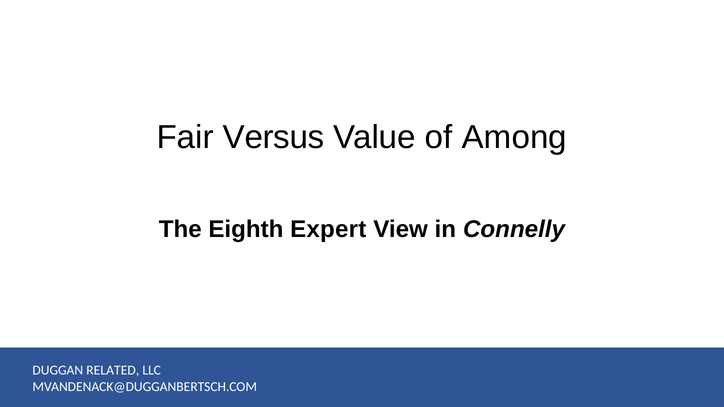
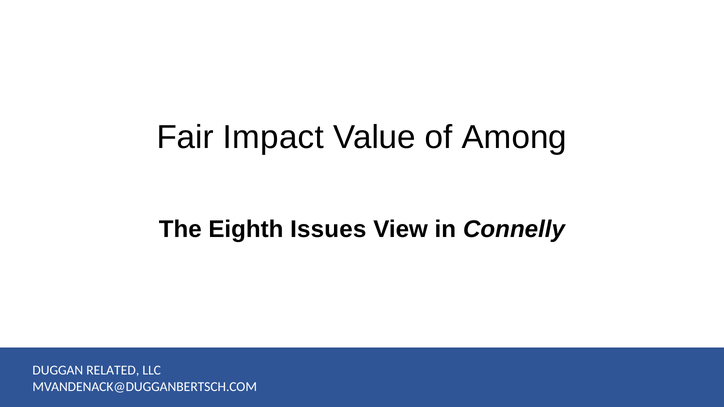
Versus: Versus -> Impact
Expert: Expert -> Issues
